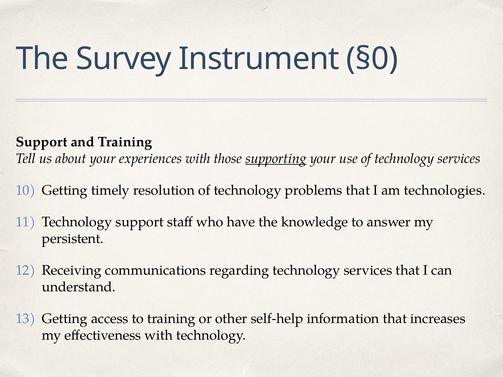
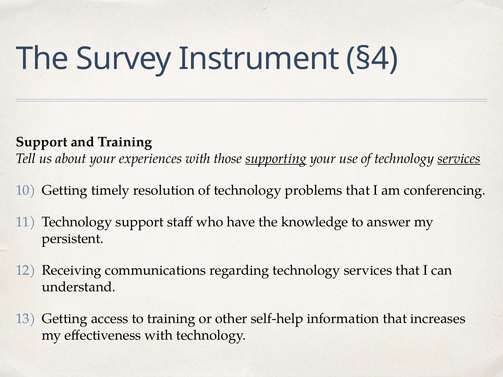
§0: §0 -> §4
services at (459, 159) underline: none -> present
technologies: technologies -> conferencing
